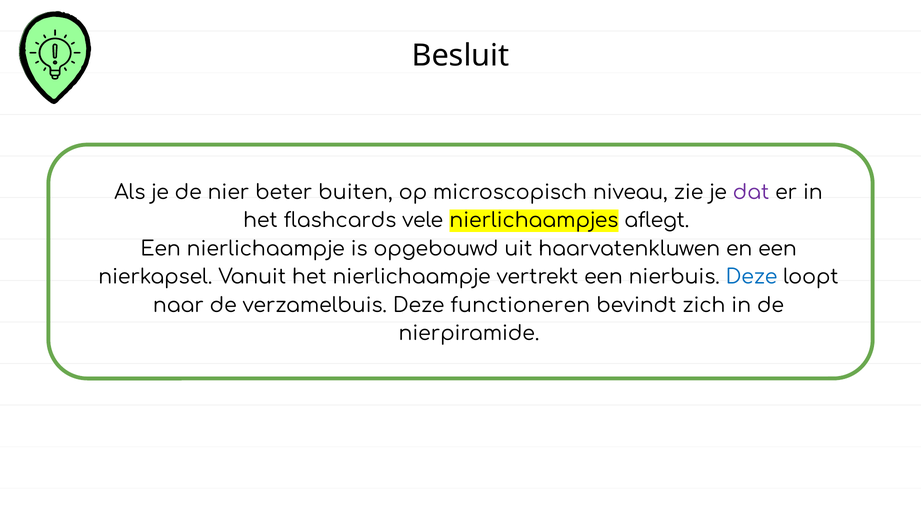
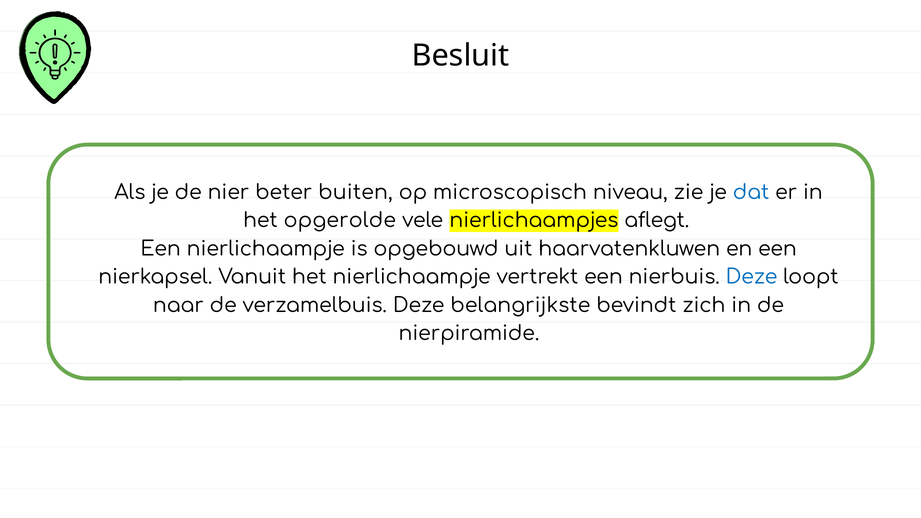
dat colour: purple -> blue
flashcards: flashcards -> opgerolde
functioneren: functioneren -> belangrijkste
